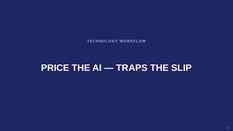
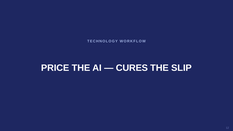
TRAPS: TRAPS -> CURES
